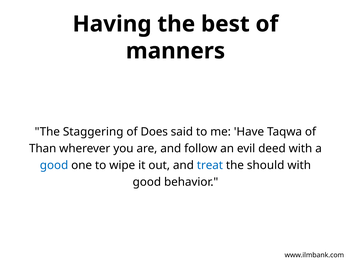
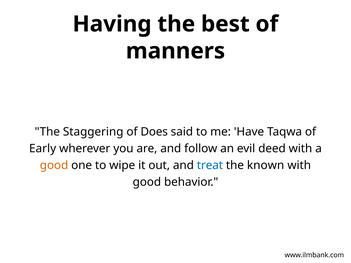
Than: Than -> Early
good at (54, 165) colour: blue -> orange
should: should -> known
